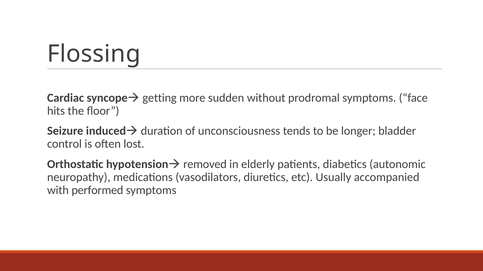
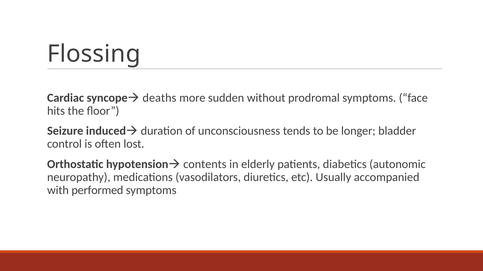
getting: getting -> deaths
removed: removed -> contents
